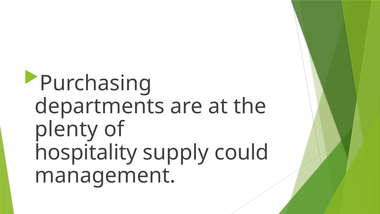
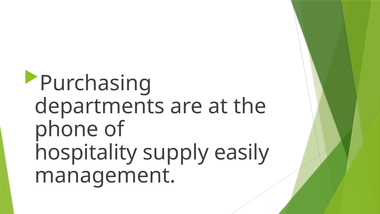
plenty: plenty -> phone
could: could -> easily
